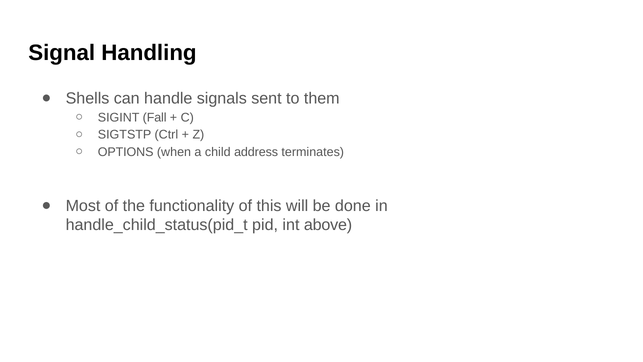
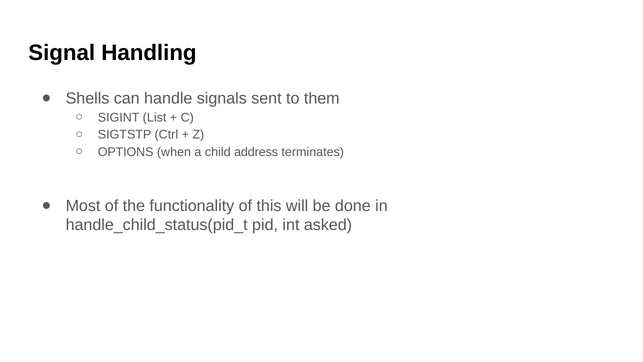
Fall: Fall -> List
above: above -> asked
